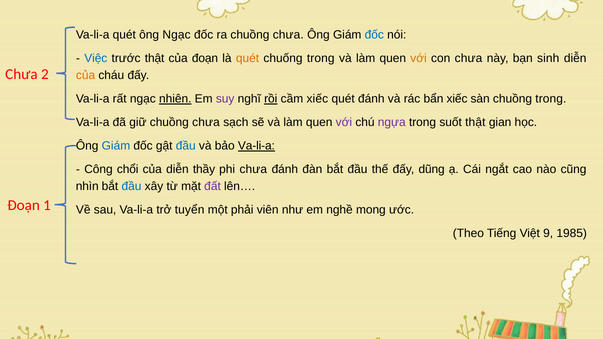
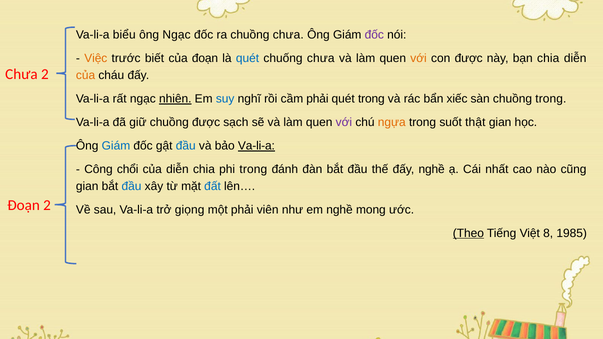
Va-li-a quét: quét -> biểu
đốc at (374, 35) colour: blue -> purple
Việc colour: blue -> orange
trước thật: thật -> biết
quét at (248, 58) colour: orange -> blue
chuống trong: trong -> chưa
con chưa: chưa -> được
bạn sinh: sinh -> chia
suy colour: purple -> blue
rồi underline: present -> none
cầm xiếc: xiếc -> phải
quét đánh: đánh -> trong
giữ chuồng chưa: chưa -> được
ngựa colour: purple -> orange
diễn thầy: thầy -> chia
phi chưa: chưa -> trong
đấy dũng: dũng -> nghề
ngắt: ngắt -> nhất
nhìn at (87, 186): nhìn -> gian
đất colour: purple -> blue
Đoạn 1: 1 -> 2
tuyển: tuyển -> giọng
Theo underline: none -> present
9: 9 -> 8
